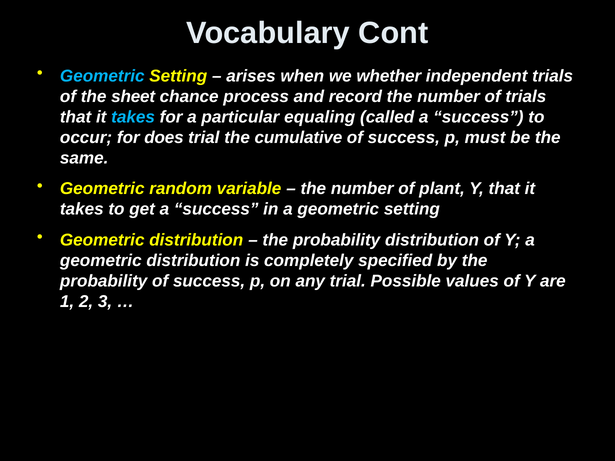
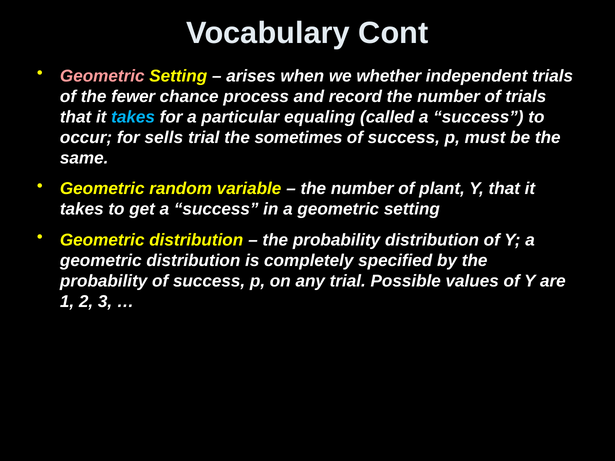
Geometric at (102, 76) colour: light blue -> pink
sheet: sheet -> fewer
does: does -> sells
cumulative: cumulative -> sometimes
